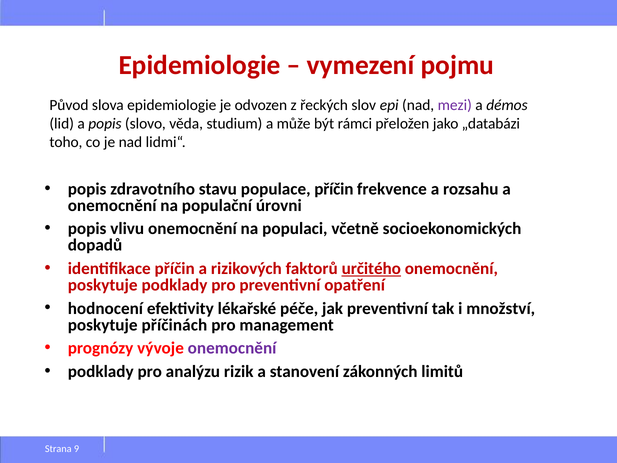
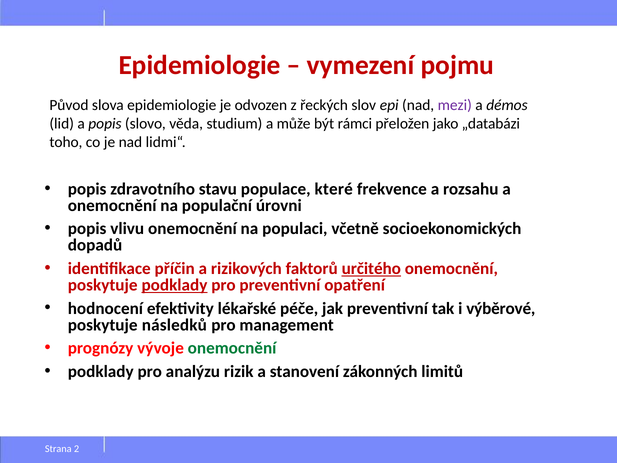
populace příčin: příčin -> které
podklady at (174, 285) underline: none -> present
množství: množství -> výběrové
příčinách: příčinách -> následků
onemocnění at (232, 348) colour: purple -> green
9: 9 -> 2
